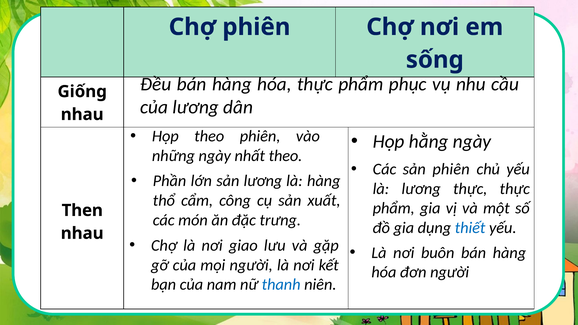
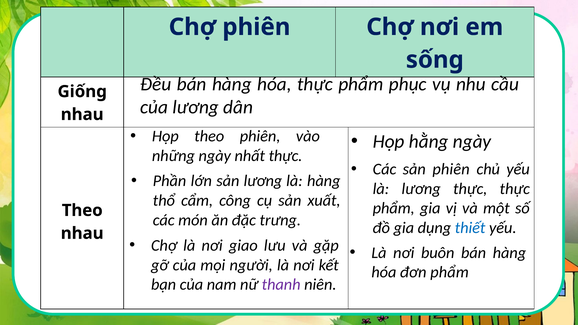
nhất theo: theo -> thực
Then at (82, 210): Then -> Theo
đơn người: người -> phẩm
thanh colour: blue -> purple
